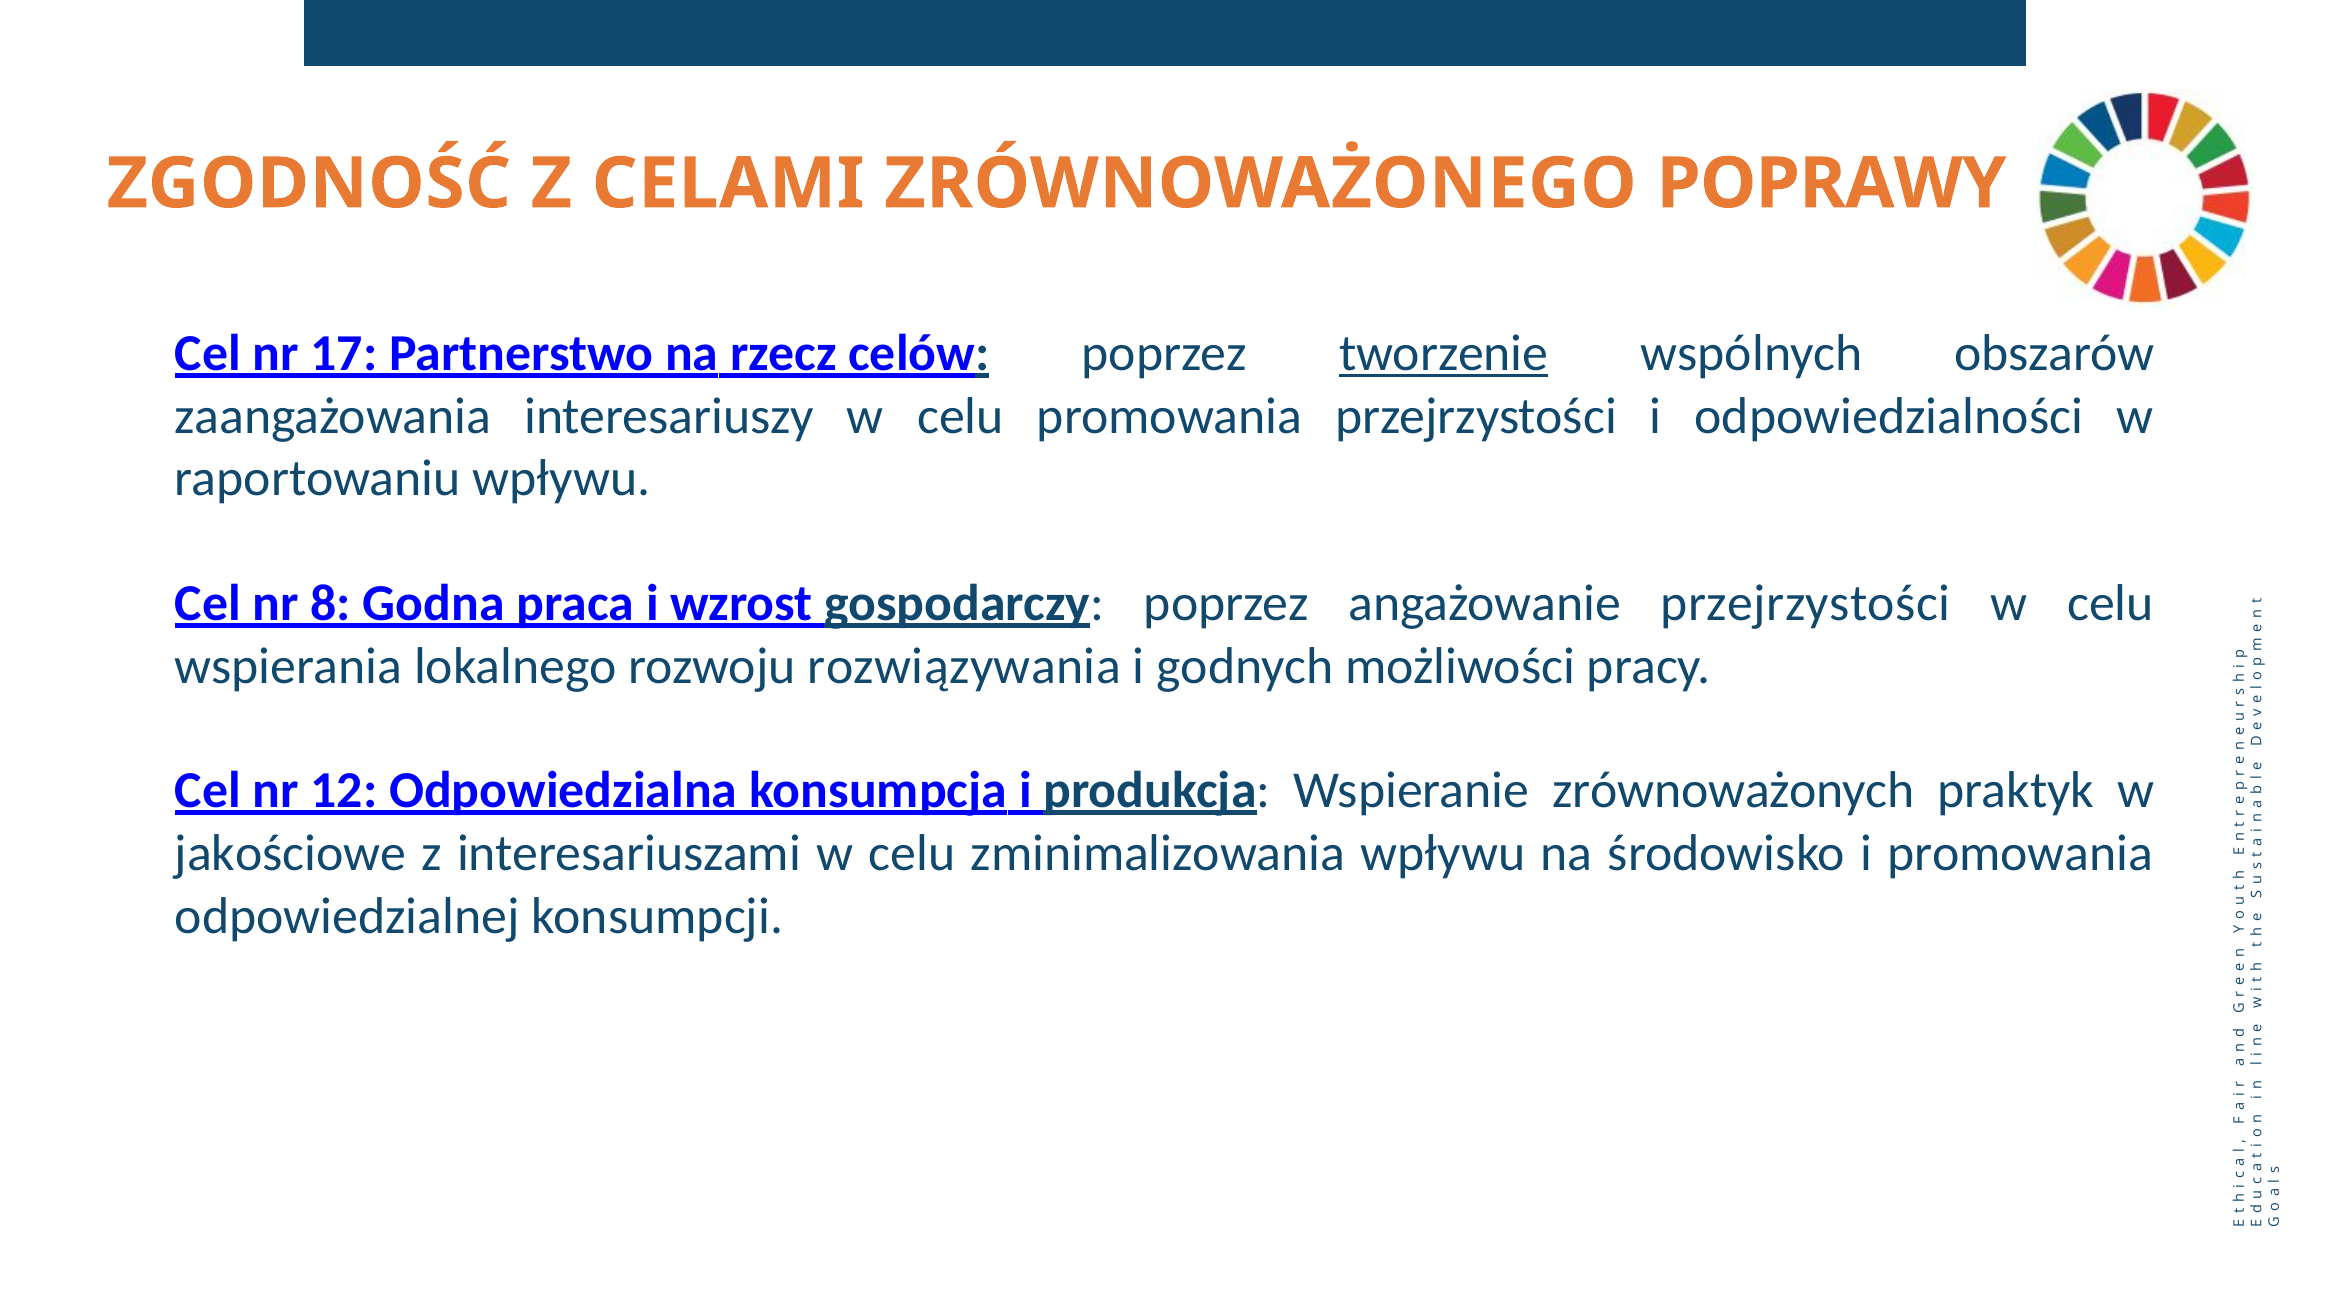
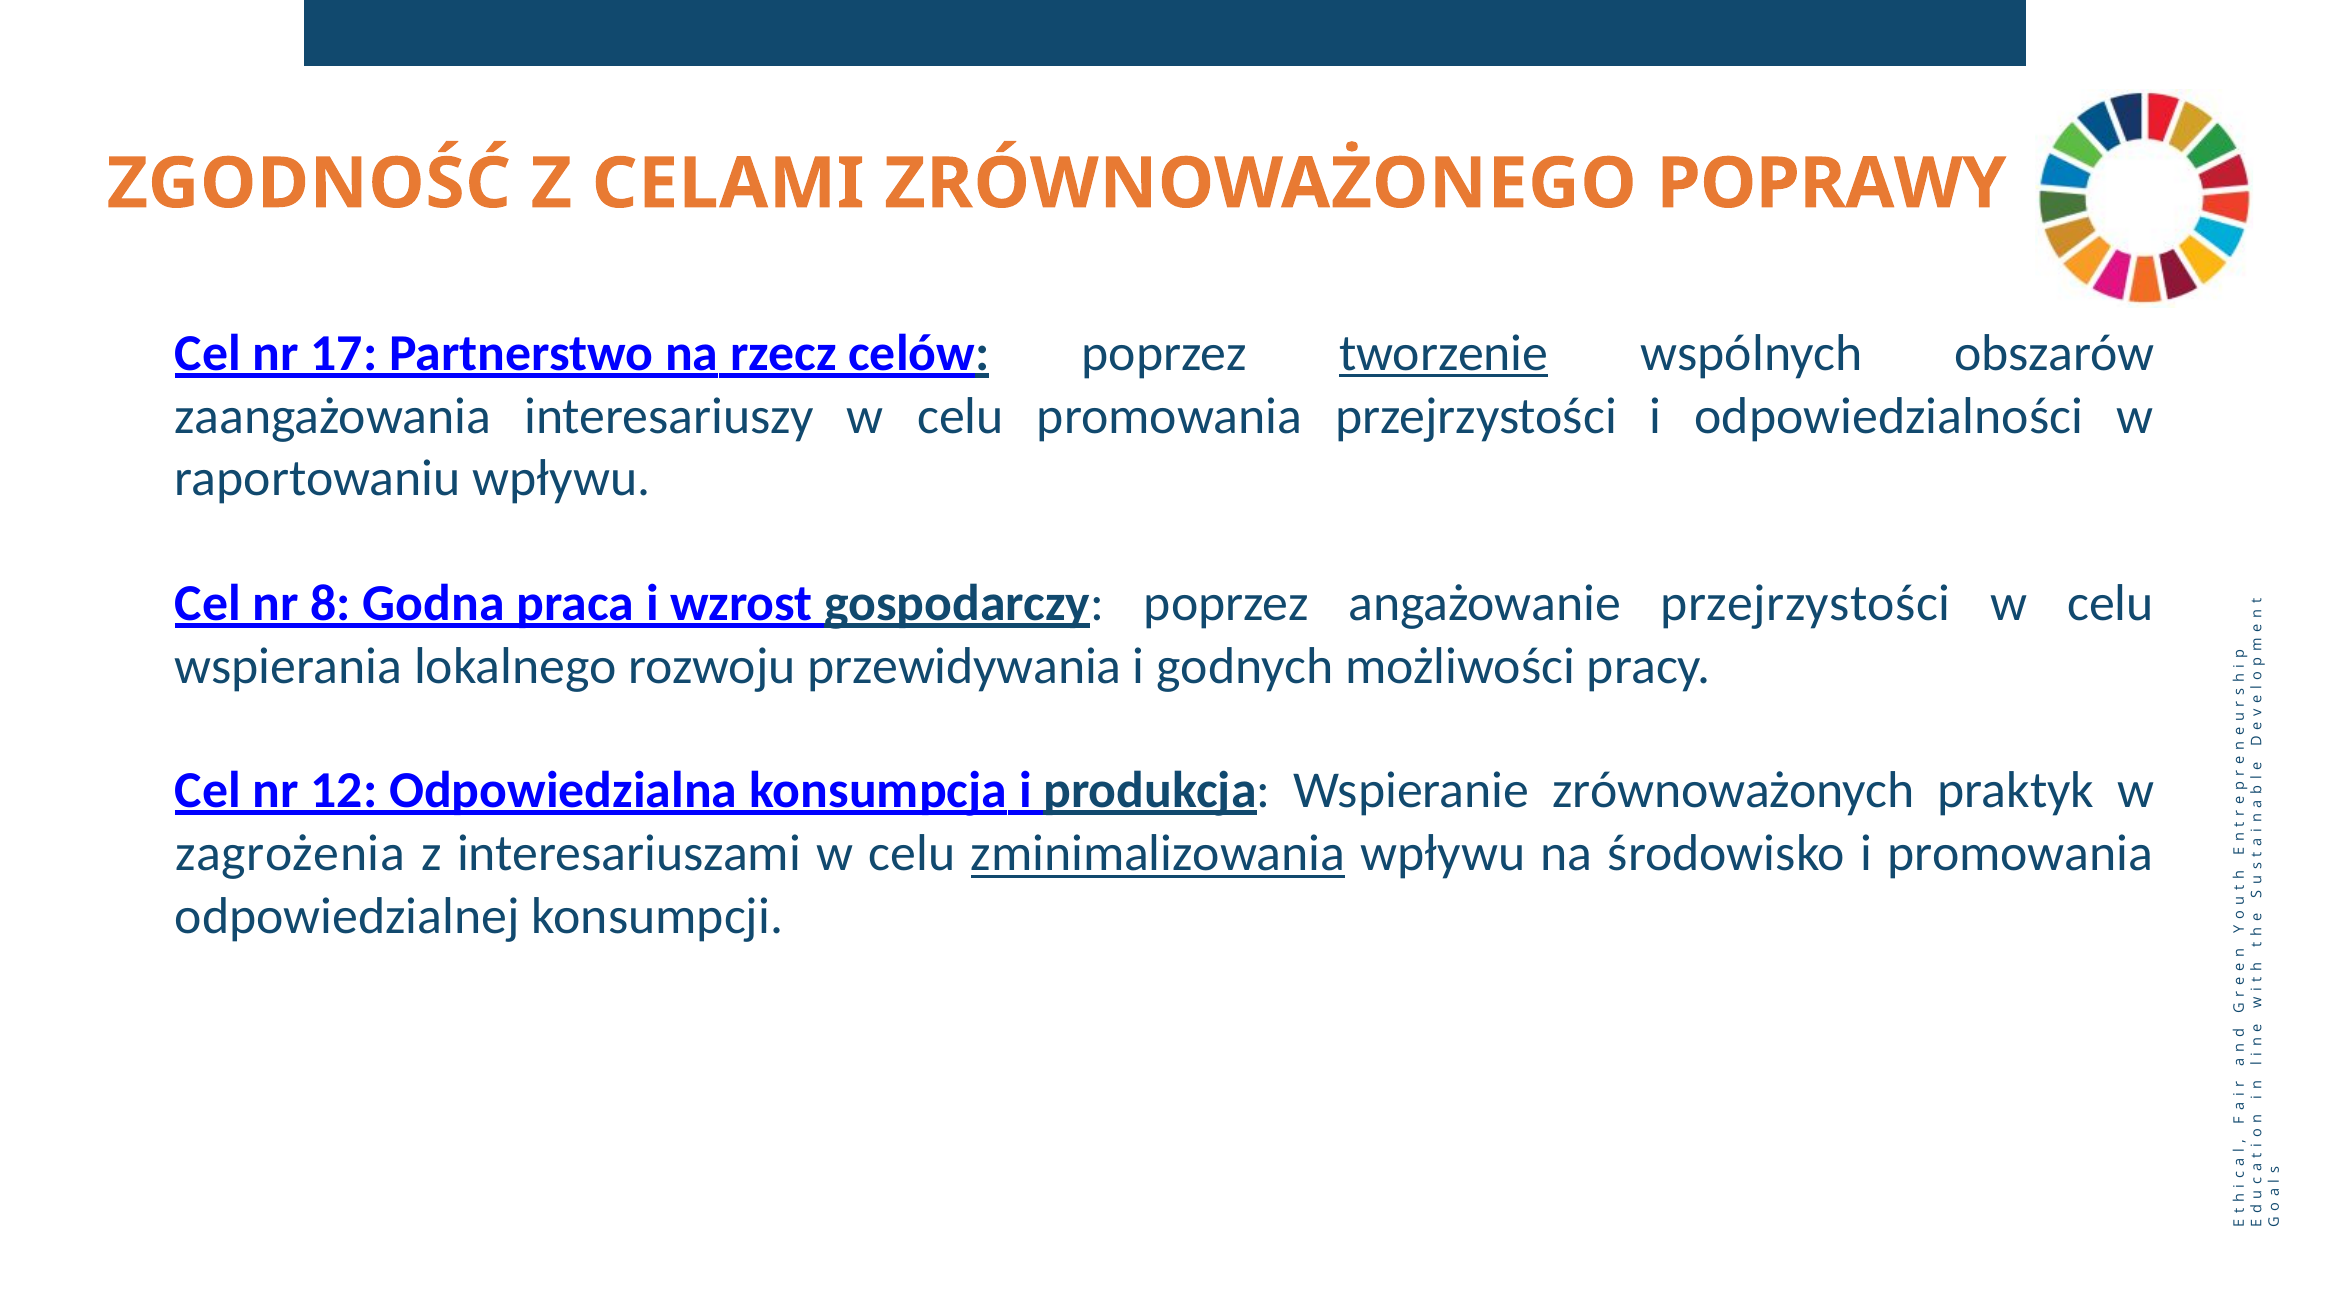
rozwiązywania: rozwiązywania -> przewidywania
jakościowe: jakościowe -> zagrożenia
zminimalizowania underline: none -> present
